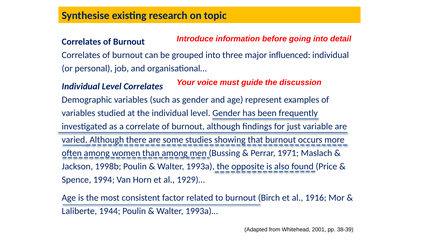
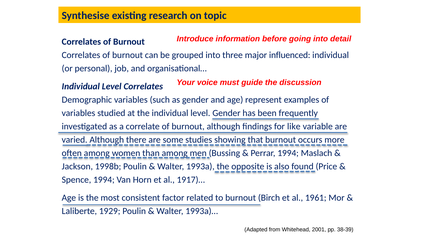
just: just -> like
Perrar 1971: 1971 -> 1994
1929)…: 1929)… -> 1917)…
1916: 1916 -> 1961
1944: 1944 -> 1929
